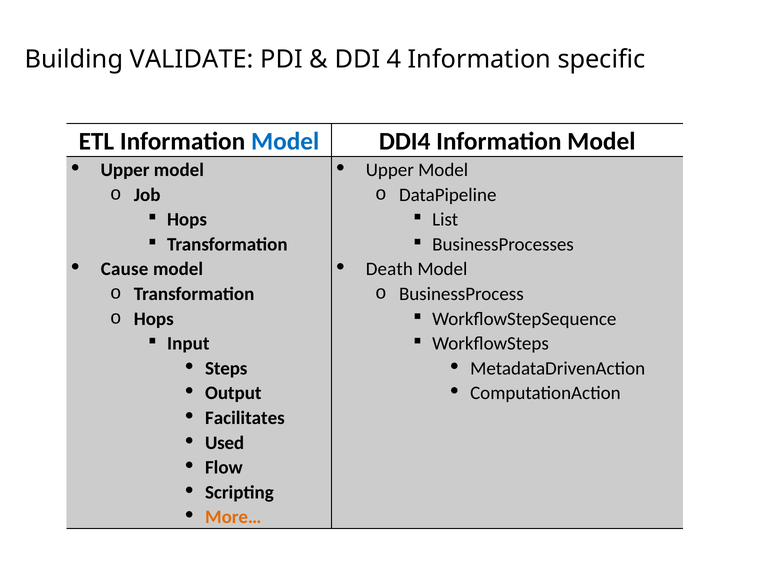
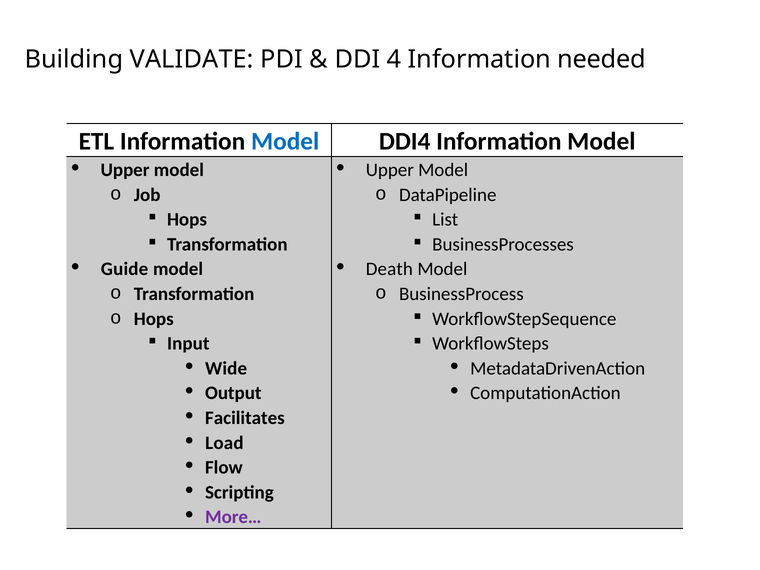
specific: specific -> needed
Cause: Cause -> Guide
Steps: Steps -> Wide
Used: Used -> Load
More… colour: orange -> purple
